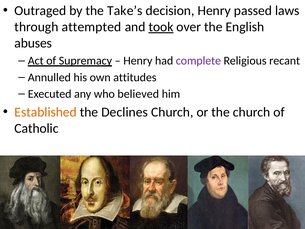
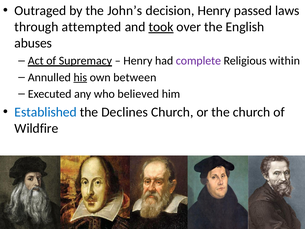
Take’s: Take’s -> John’s
recant: recant -> within
his underline: none -> present
attitudes: attitudes -> between
Established colour: orange -> blue
Catholic: Catholic -> Wildfire
